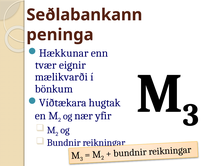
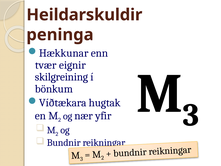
Seðlabankann: Seðlabankann -> Heildarskuldir
mælikvarði: mælikvarði -> skilgreining
